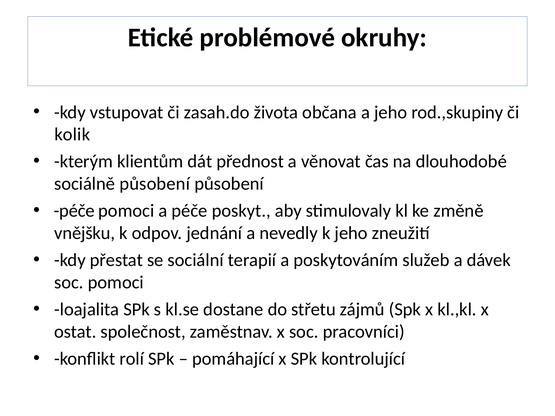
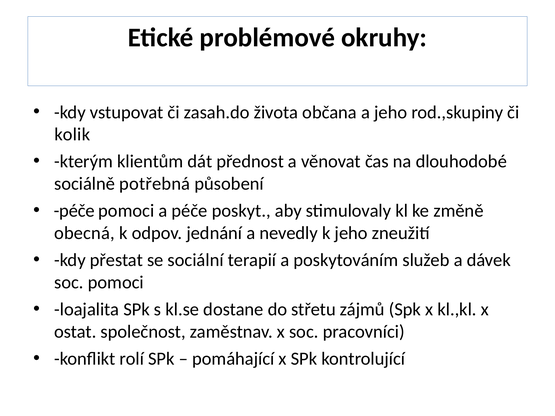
sociálně působení: působení -> potřebná
vnějšku: vnějšku -> obecná
